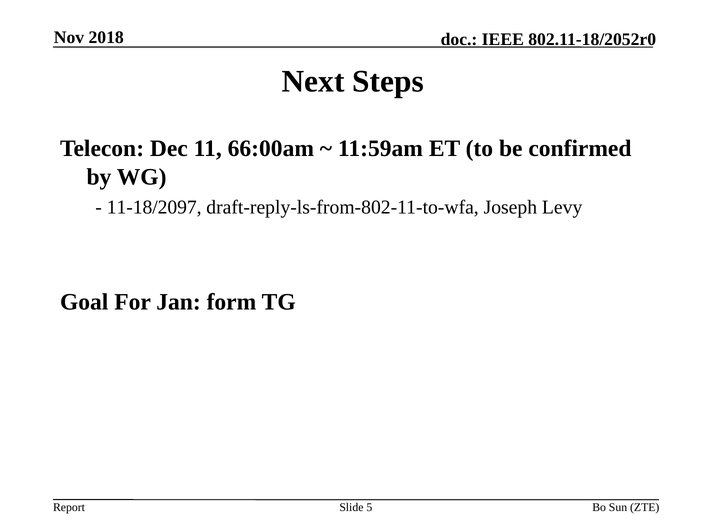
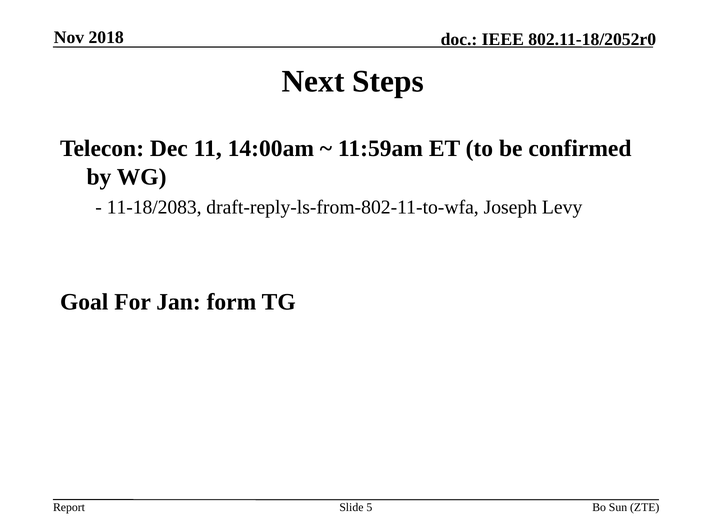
66:00am: 66:00am -> 14:00am
11-18/2097: 11-18/2097 -> 11-18/2083
